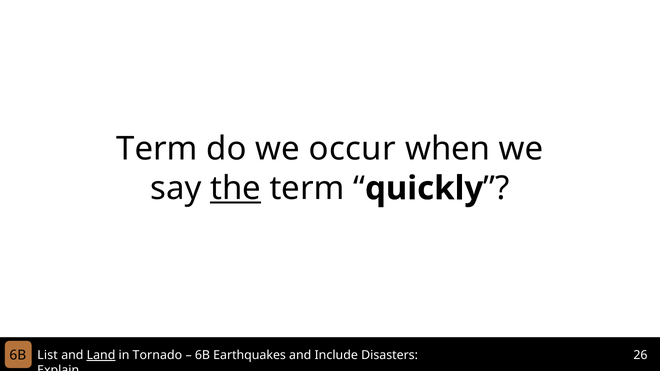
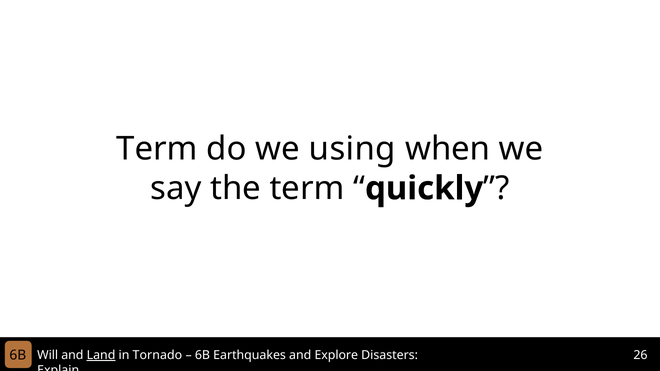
occur: occur -> using
the underline: present -> none
List: List -> Will
Include: Include -> Explore
